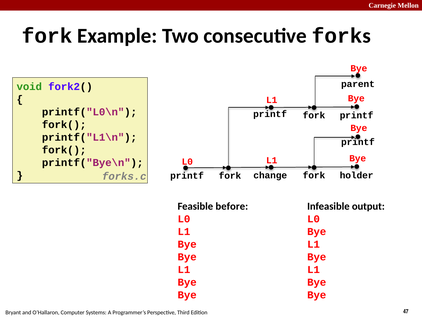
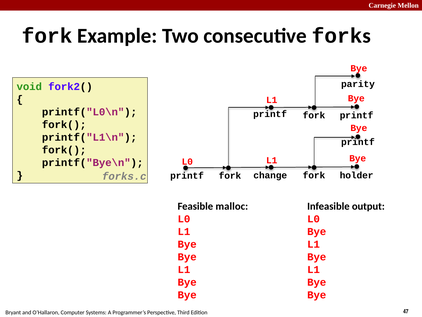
parent: parent -> parity
before: before -> malloc
